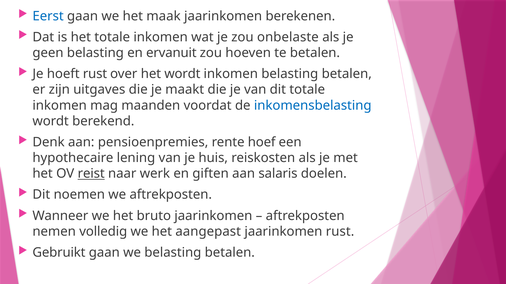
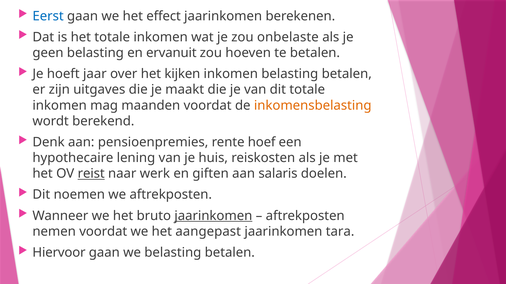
maak: maak -> effect
hoeft rust: rust -> jaar
het wordt: wordt -> kijken
inkomensbelasting colour: blue -> orange
jaarinkomen at (213, 216) underline: none -> present
nemen volledig: volledig -> voordat
jaarinkomen rust: rust -> tara
Gebruikt: Gebruikt -> Hiervoor
